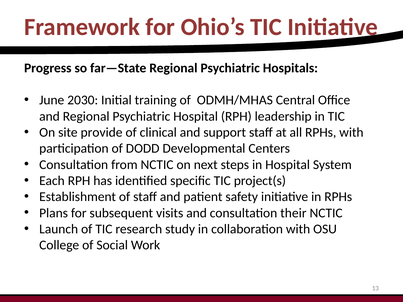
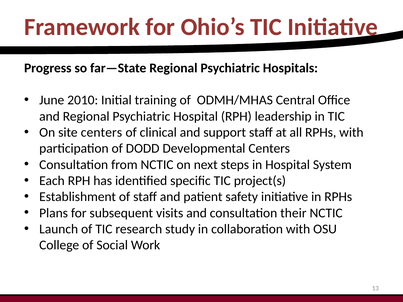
2030: 2030 -> 2010
site provide: provide -> centers
